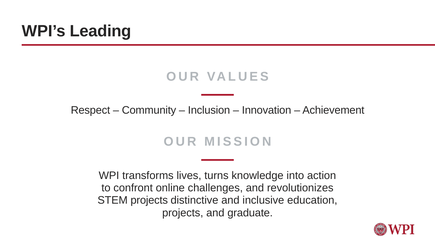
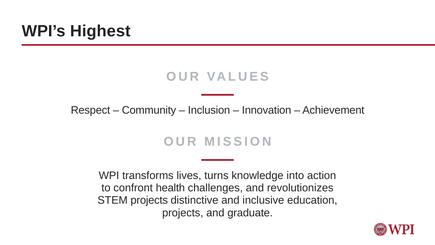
Leading: Leading -> Highest
online: online -> health
